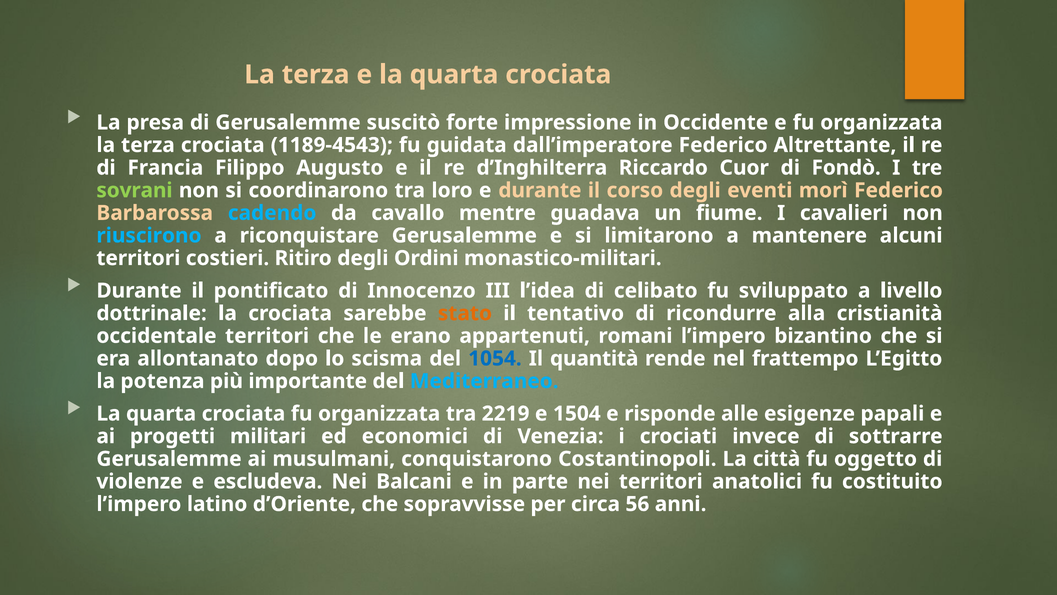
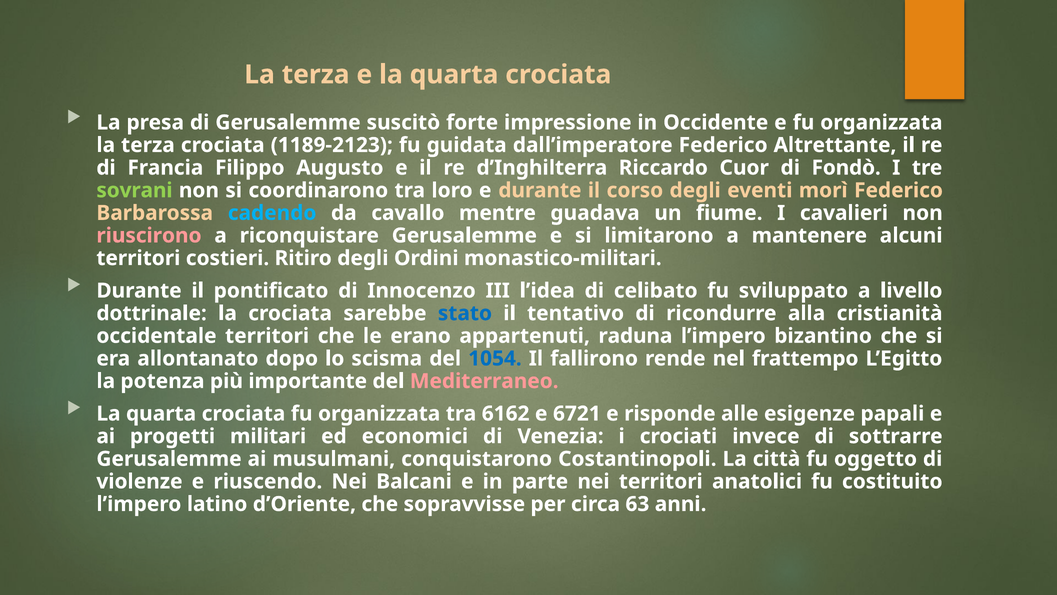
1189-4543: 1189-4543 -> 1189-2123
riuscirono colour: light blue -> pink
stato colour: orange -> blue
romani: romani -> raduna
quantità: quantità -> fallirono
Mediterraneo colour: light blue -> pink
2219: 2219 -> 6162
1504: 1504 -> 6721
escludeva: escludeva -> riuscendo
56: 56 -> 63
